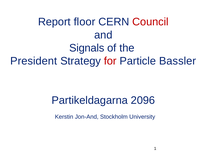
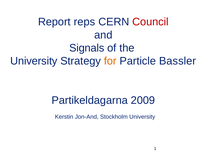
floor: floor -> reps
President at (34, 61): President -> University
for colour: red -> orange
2096: 2096 -> 2009
